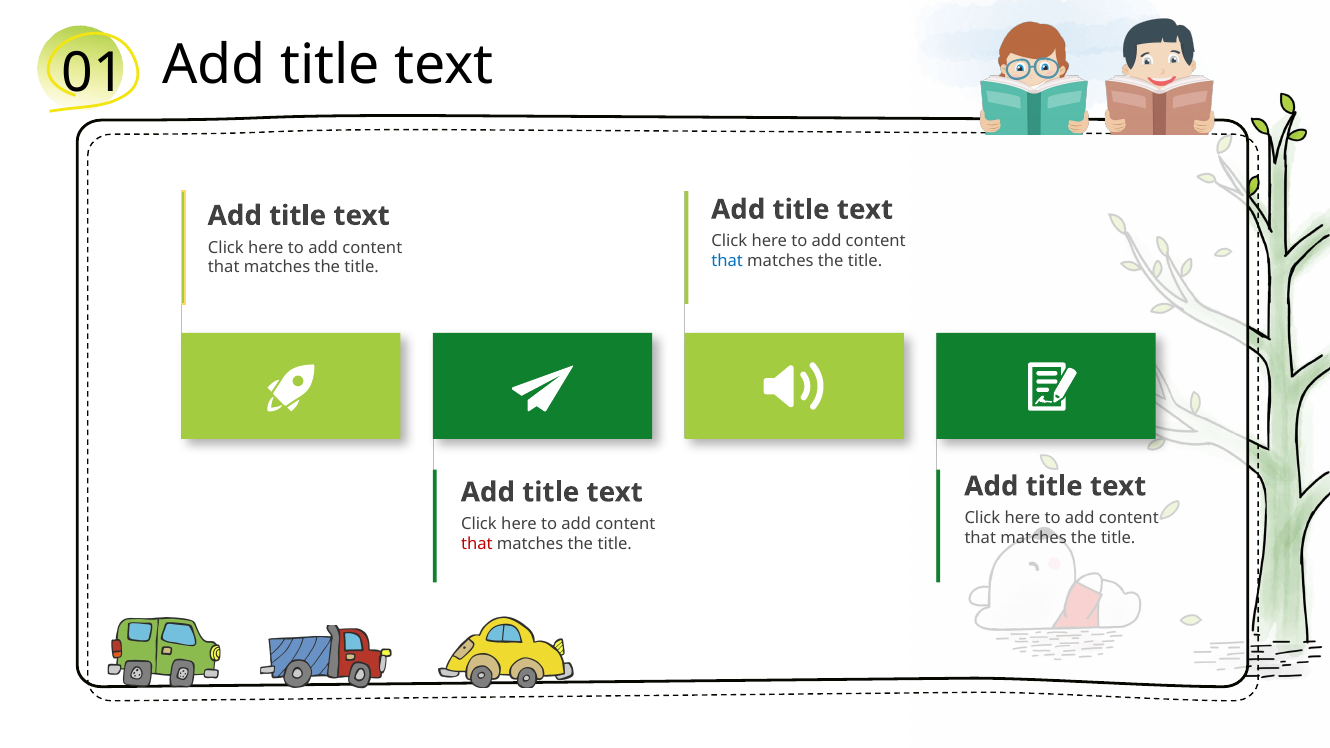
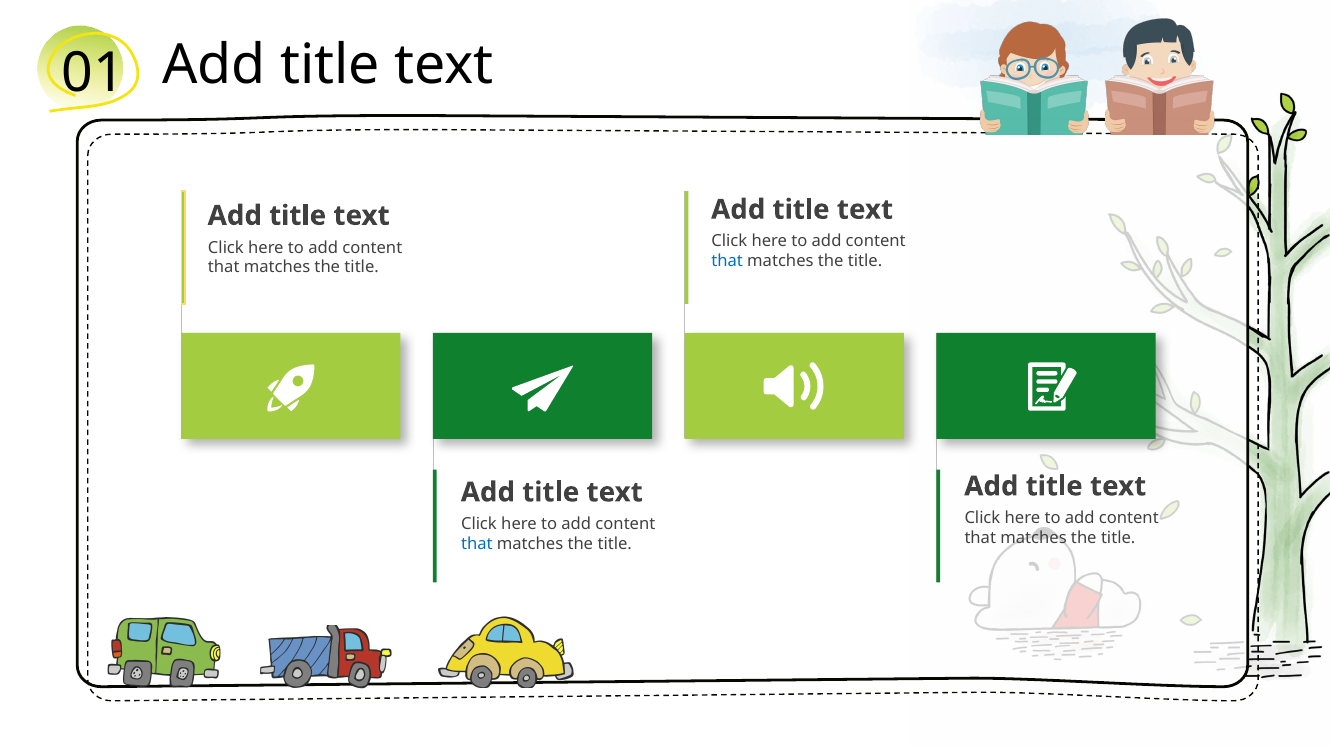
that at (477, 544) colour: red -> blue
